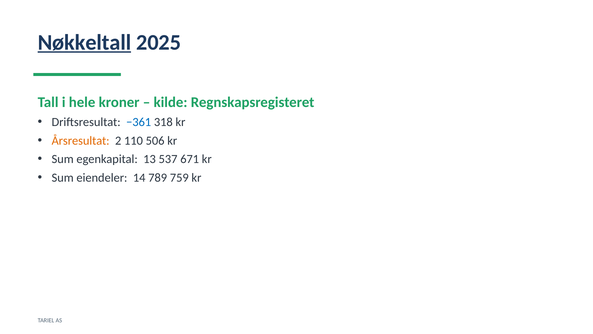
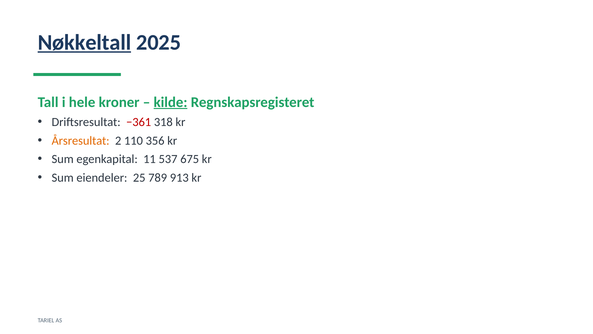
kilde underline: none -> present
−361 colour: blue -> red
506: 506 -> 356
13: 13 -> 11
671: 671 -> 675
14: 14 -> 25
759: 759 -> 913
